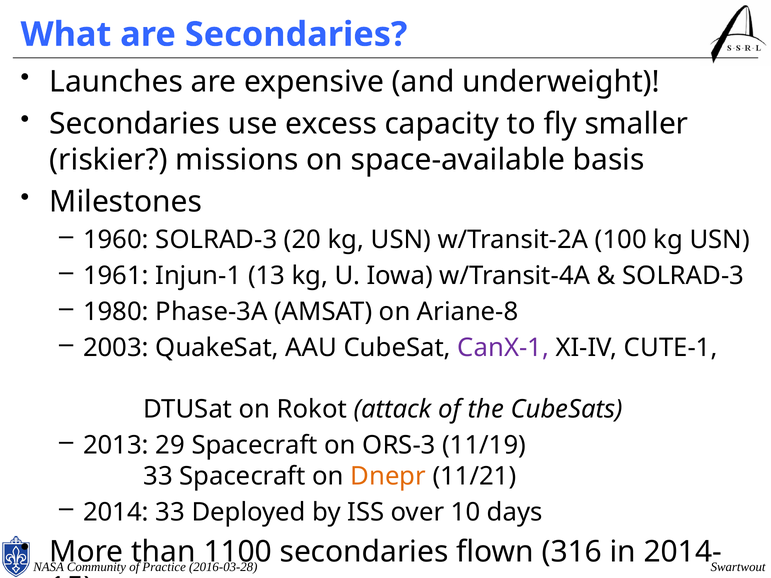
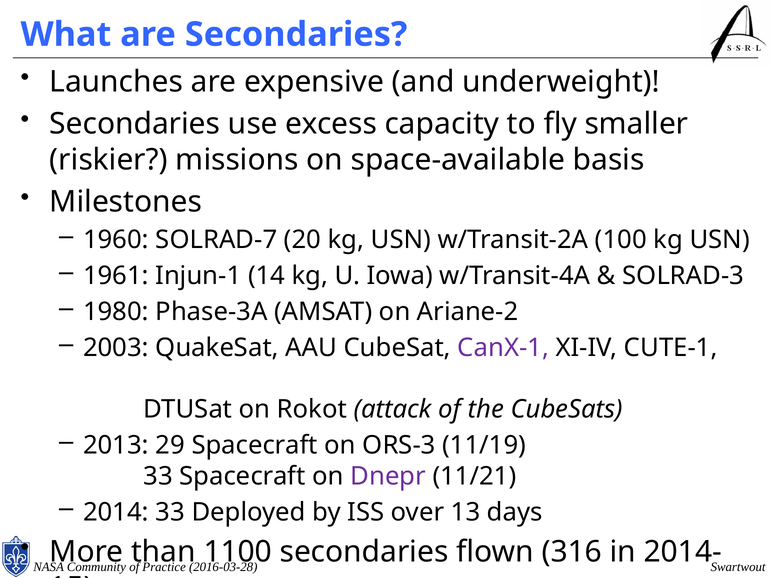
1960 SOLRAD-3: SOLRAD-3 -> SOLRAD-7
13: 13 -> 14
Ariane-8: Ariane-8 -> Ariane-2
Dnepr colour: orange -> purple
10: 10 -> 13
